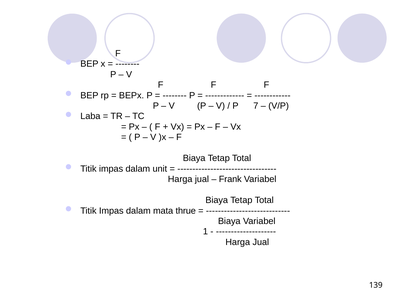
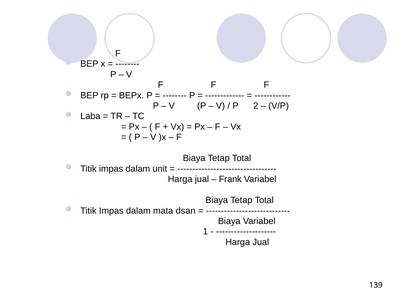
7: 7 -> 2
thrue: thrue -> dsan
